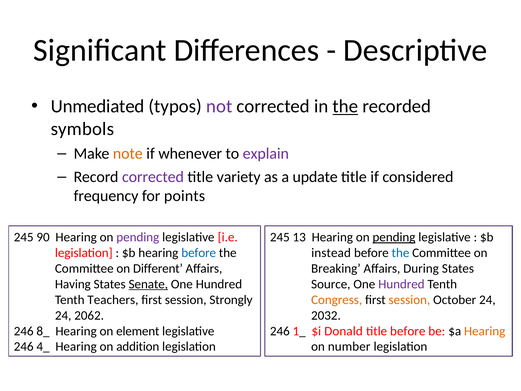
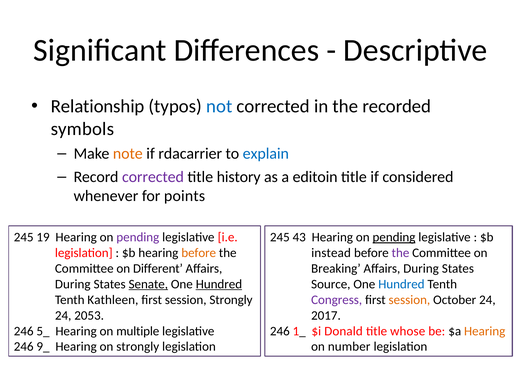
Unmediated: Unmediated -> Relationship
not colour: purple -> blue
the at (345, 106) underline: present -> none
whenever: whenever -> rdacarrier
explain colour: purple -> blue
variety: variety -> history
update: update -> editoin
frequency: frequency -> whenever
90: 90 -> 19
13: 13 -> 43
before at (199, 253) colour: blue -> orange
the at (400, 253) colour: blue -> purple
Having at (73, 284): Having -> During
Hundred at (219, 284) underline: none -> present
Hundred at (401, 284) colour: purple -> blue
Teachers: Teachers -> Kathleen
Congress colour: orange -> purple
2062: 2062 -> 2053
2032: 2032 -> 2017
8_: 8_ -> 5_
element: element -> multiple
title before: before -> whose
4_: 4_ -> 9_
on addition: addition -> strongly
